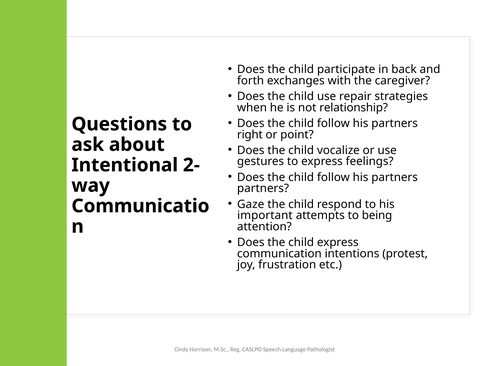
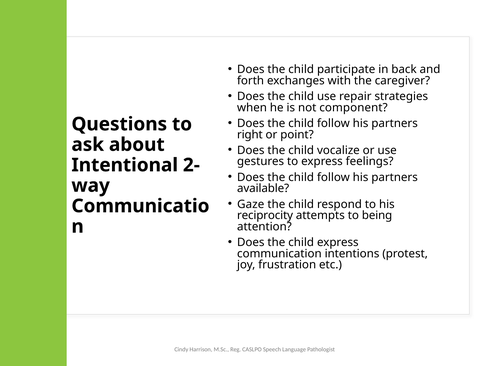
relationship: relationship -> component
partners at (263, 188): partners -> available
important: important -> reciprocity
